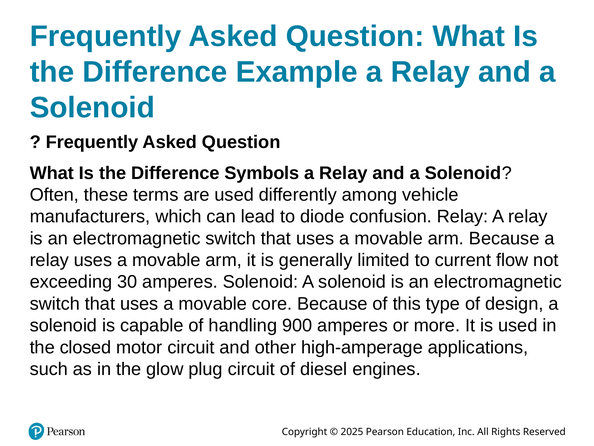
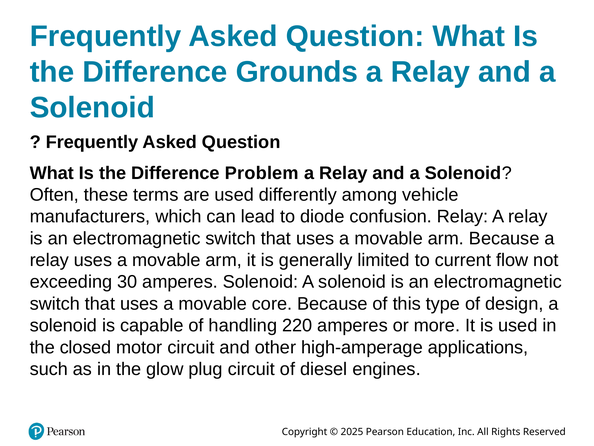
Example: Example -> Grounds
Symbols: Symbols -> Problem
900: 900 -> 220
